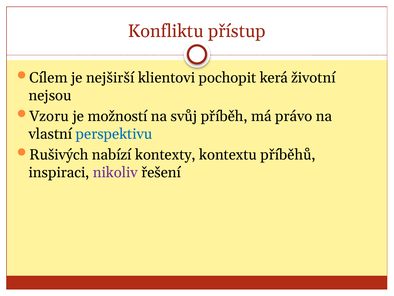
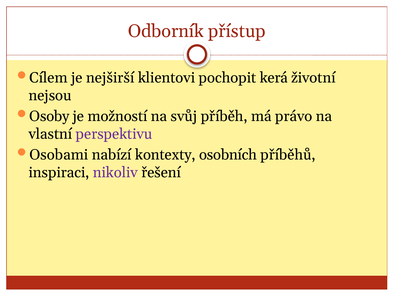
Konfliktu: Konfliktu -> Odborník
Vzoru: Vzoru -> Osoby
perspektivu colour: blue -> purple
Rušivých: Rušivých -> Osobami
kontextu: kontextu -> osobních
